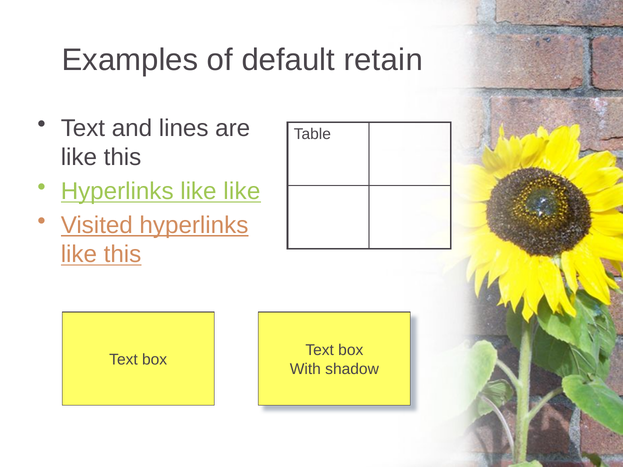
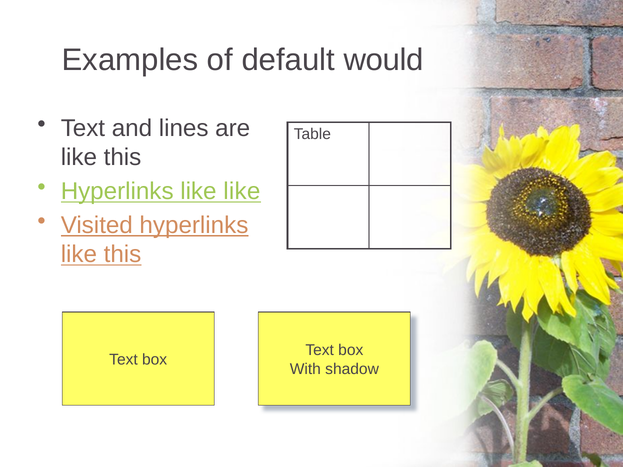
retain: retain -> would
